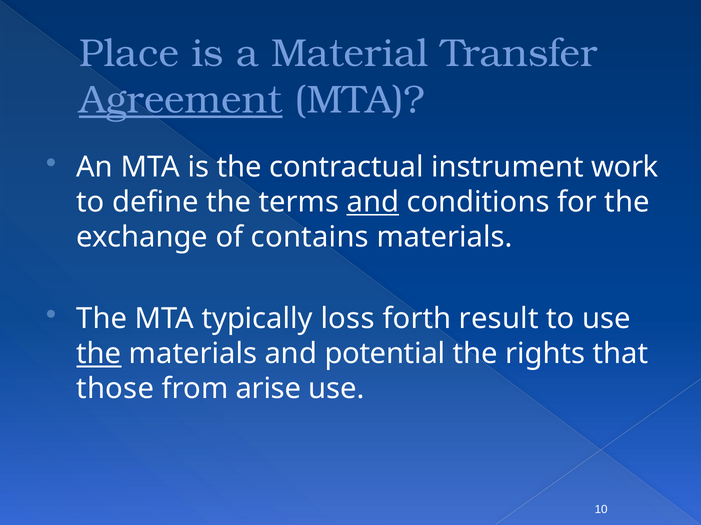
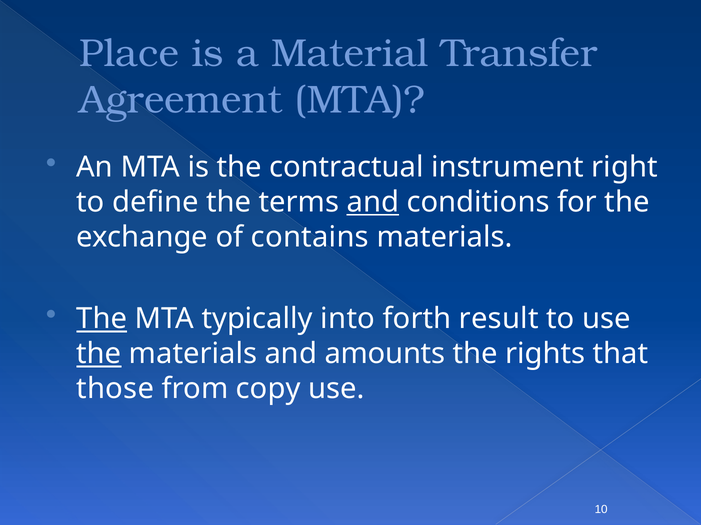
Agreement underline: present -> none
work: work -> right
The at (102, 319) underline: none -> present
loss: loss -> into
potential: potential -> amounts
arise: arise -> copy
